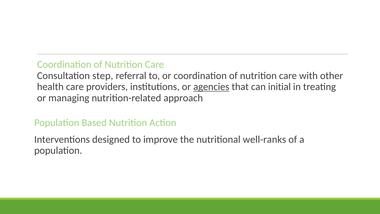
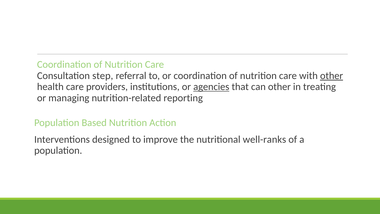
other at (332, 76) underline: none -> present
can initial: initial -> other
approach: approach -> reporting
